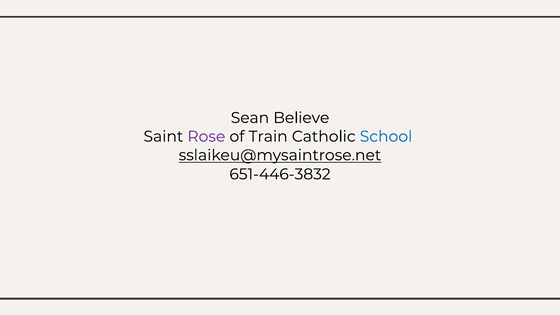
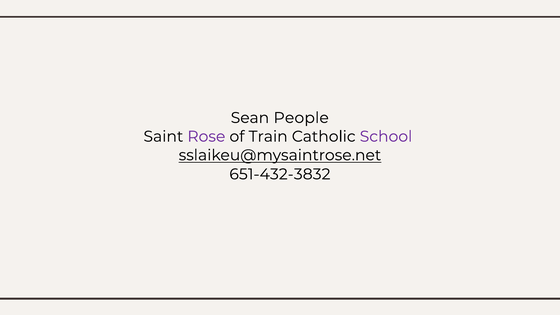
Believe: Believe -> People
School colour: blue -> purple
651-446-3832: 651-446-3832 -> 651-432-3832
